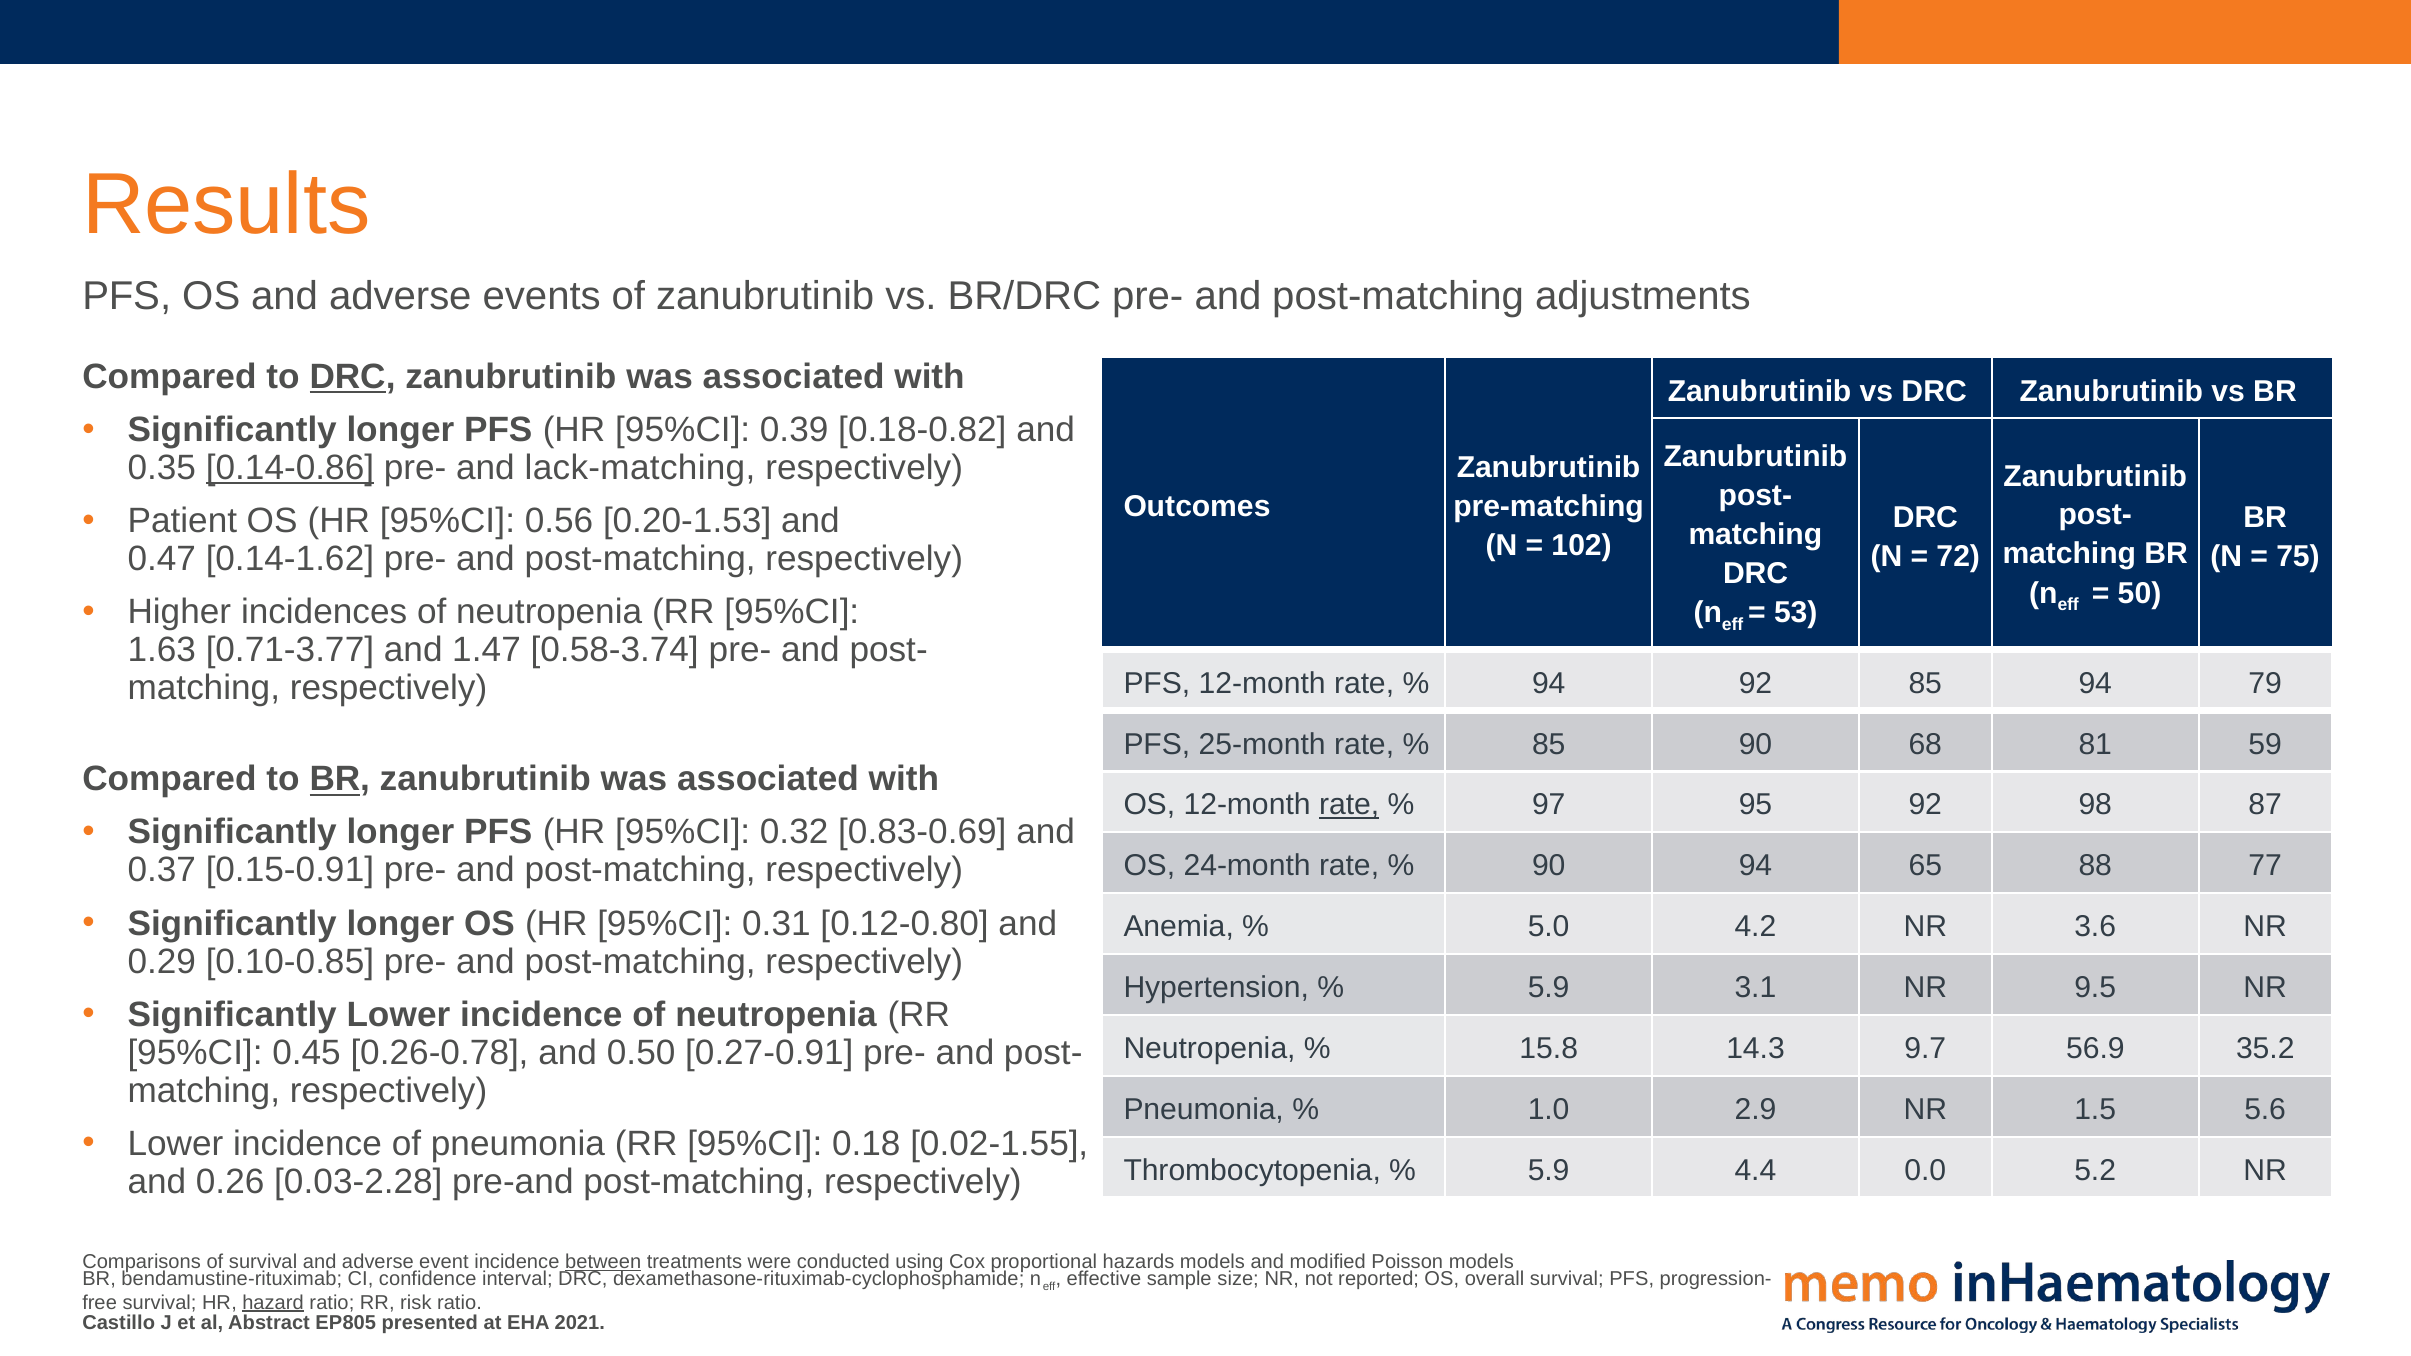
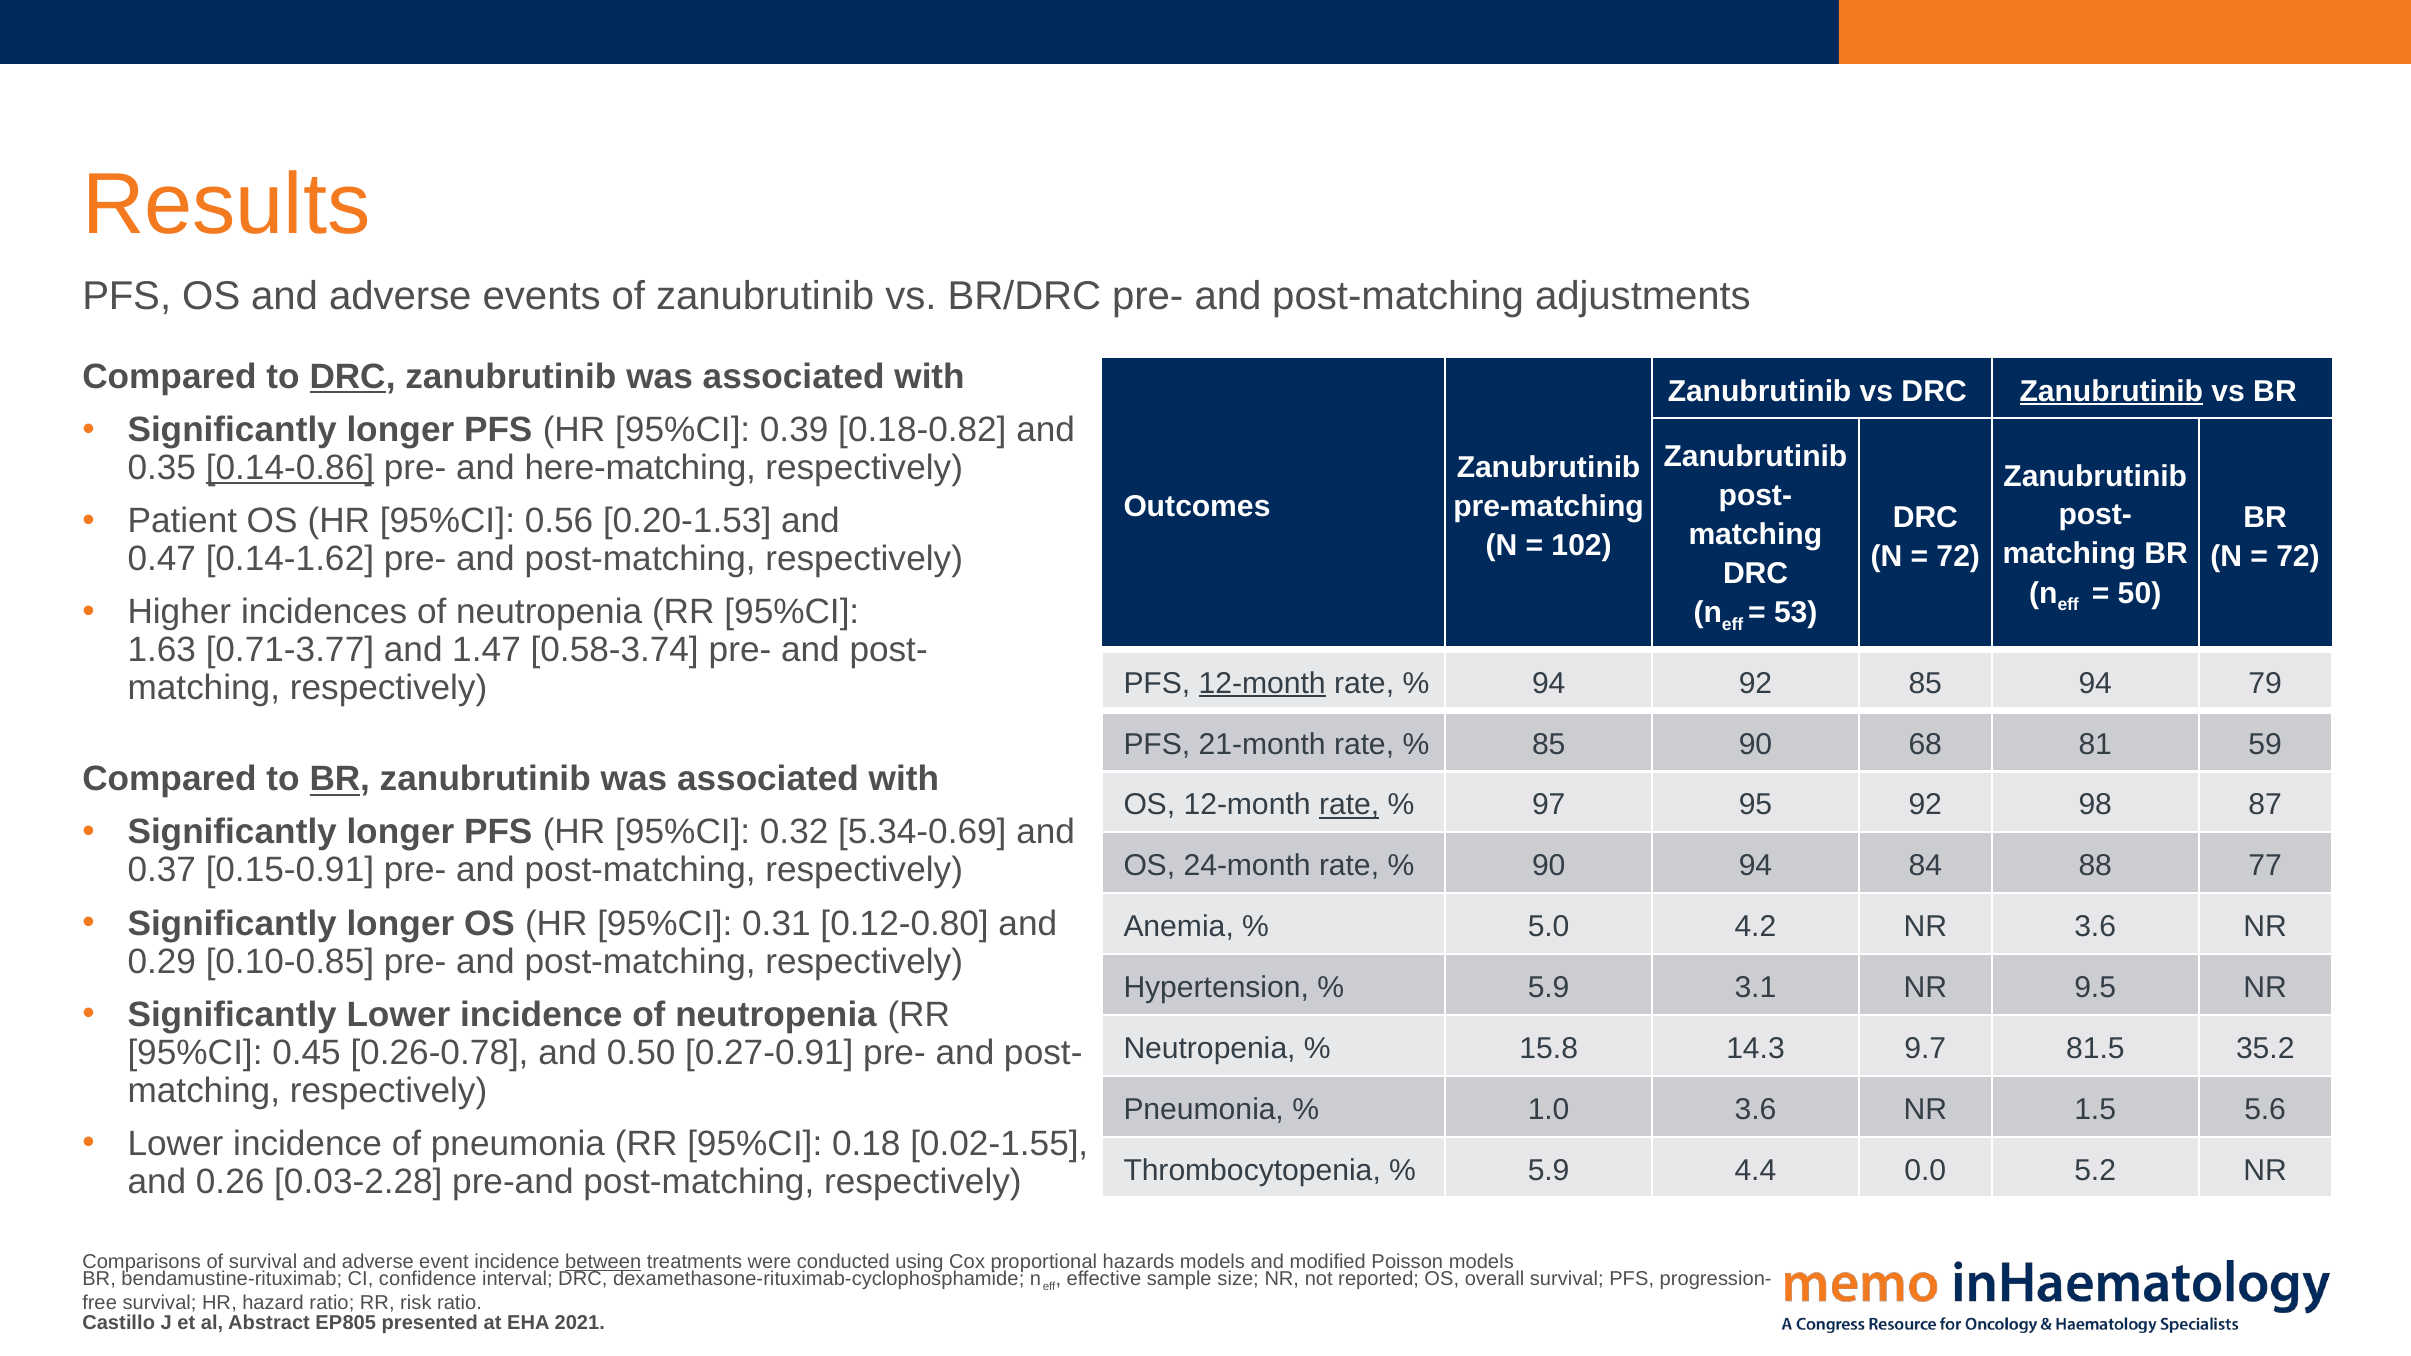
Zanubrutinib at (2111, 391) underline: none -> present
lack-matching: lack-matching -> here-matching
75 at (2298, 557): 75 -> 72
12-month at (1262, 683) underline: none -> present
25-month: 25-month -> 21-month
0.83-0.69: 0.83-0.69 -> 5.34-0.69
65: 65 -> 84
56.9: 56.9 -> 81.5
1.0 2.9: 2.9 -> 3.6
hazard underline: present -> none
